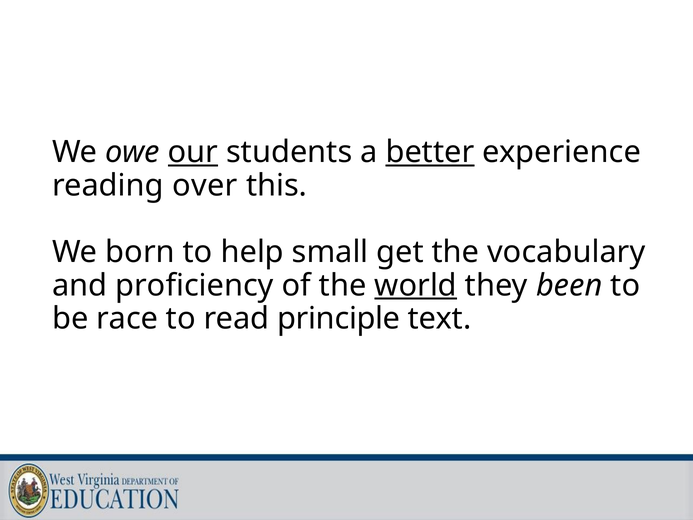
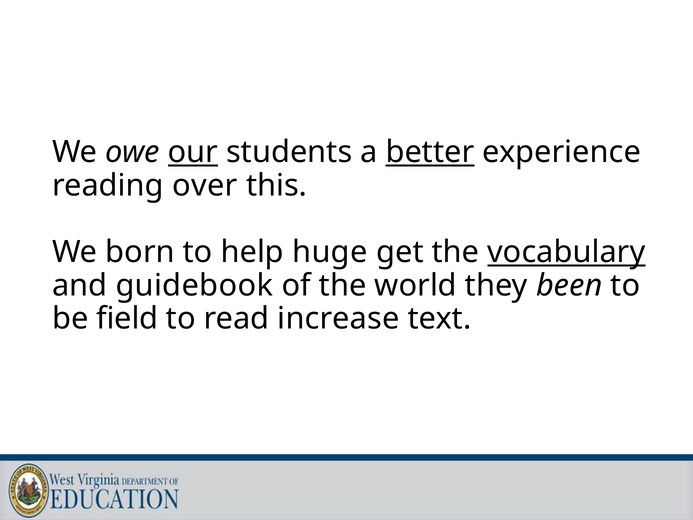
small: small -> huge
vocabulary underline: none -> present
proficiency: proficiency -> guidebook
world underline: present -> none
race: race -> field
principle: principle -> increase
